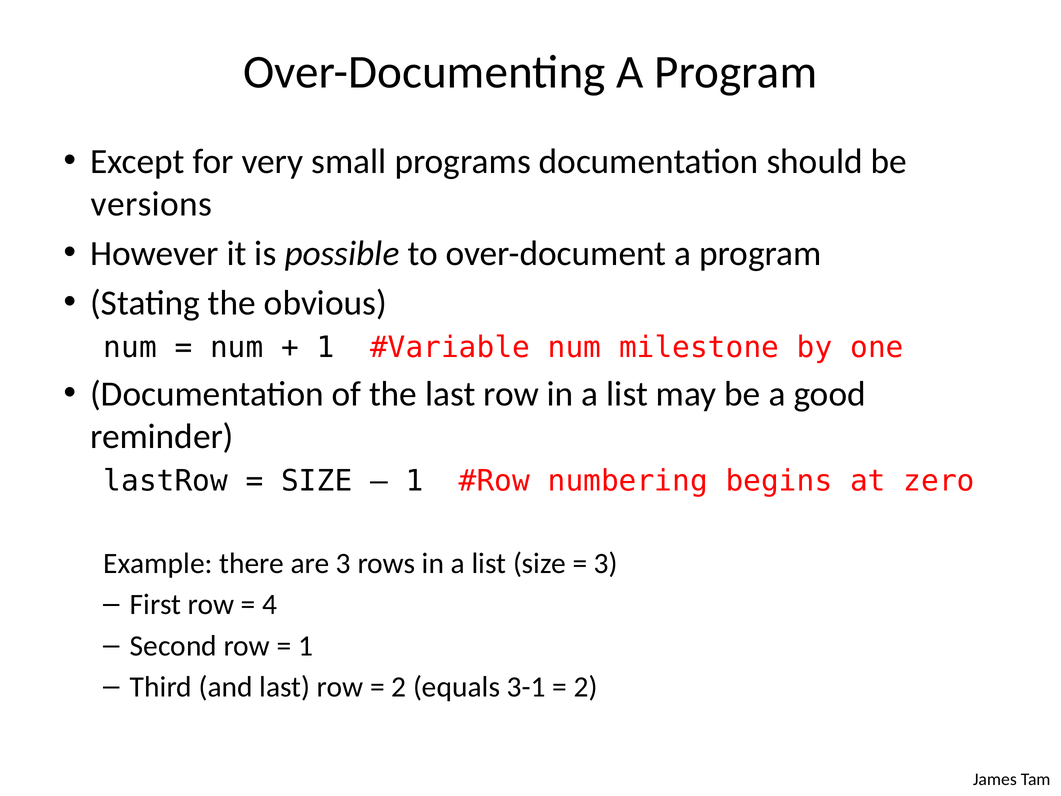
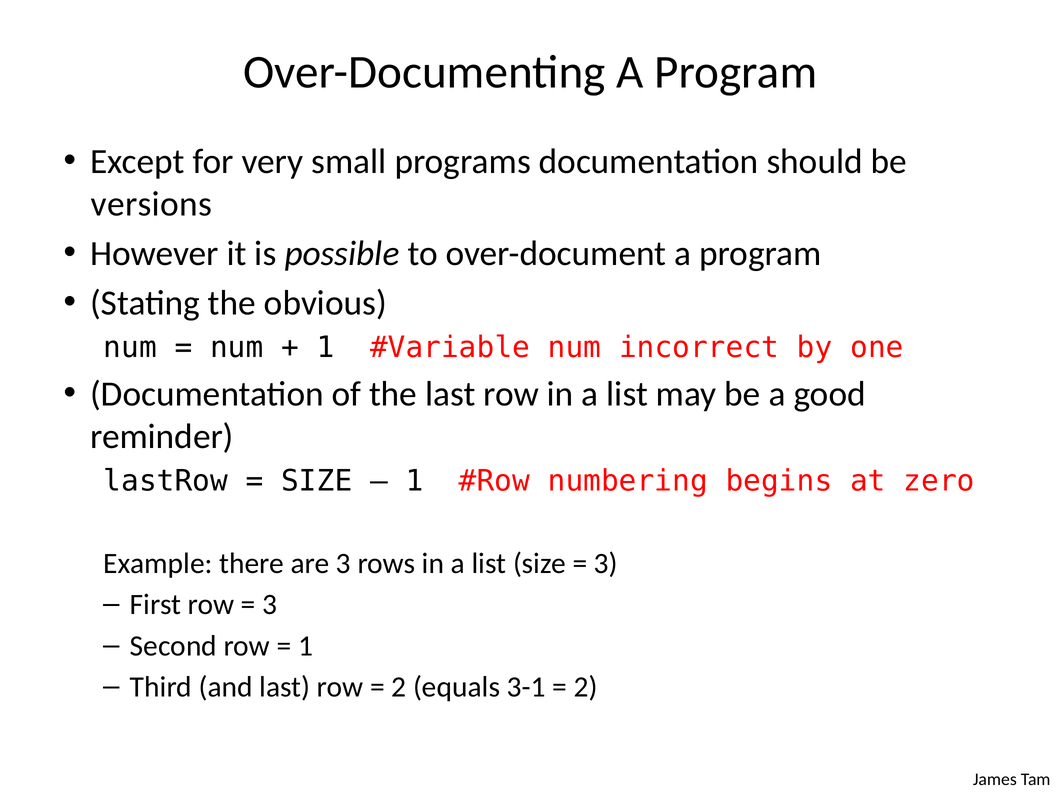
milestone: milestone -> incorrect
4 at (270, 604): 4 -> 3
